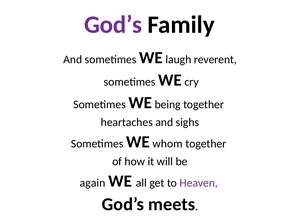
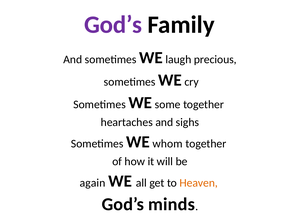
reverent: reverent -> precious
being: being -> some
Heaven colour: purple -> orange
meets: meets -> minds
